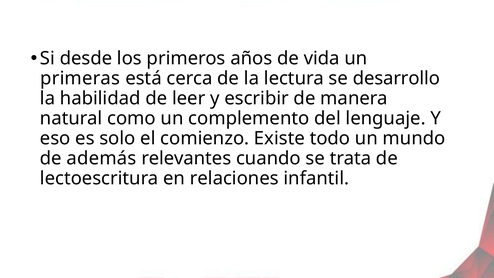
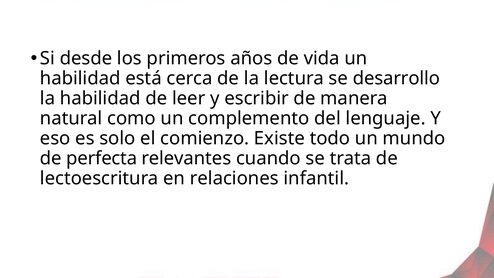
primeras at (80, 78): primeras -> habilidad
además: además -> perfecta
